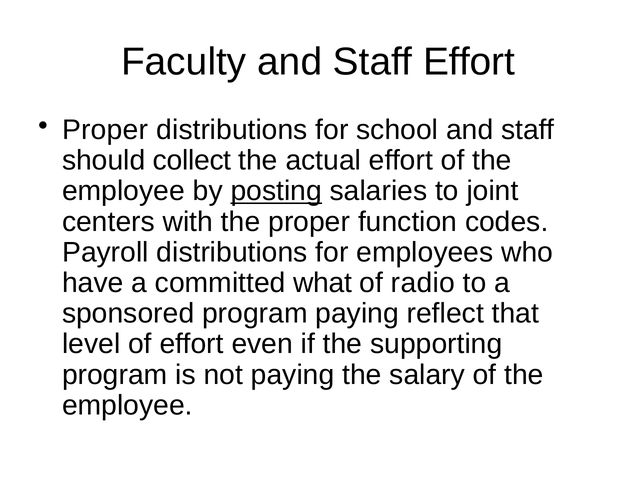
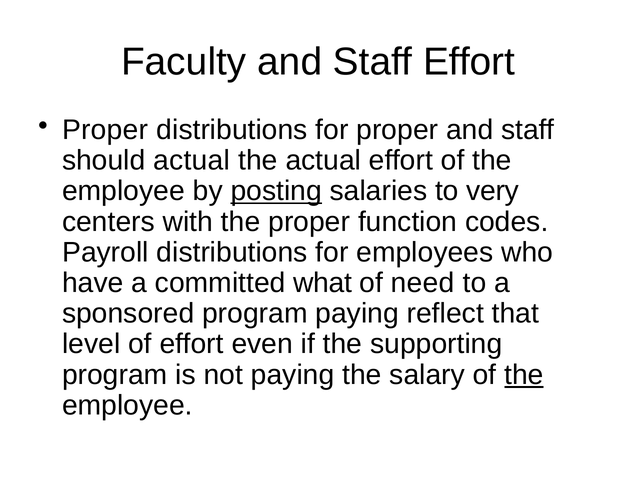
for school: school -> proper
should collect: collect -> actual
joint: joint -> very
radio: radio -> need
the at (524, 375) underline: none -> present
